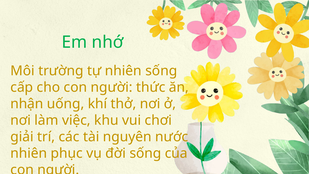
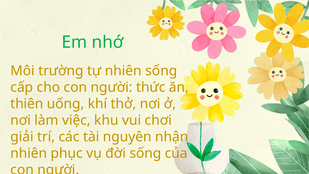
nhận: nhận -> thiên
nước: nước -> nhận
